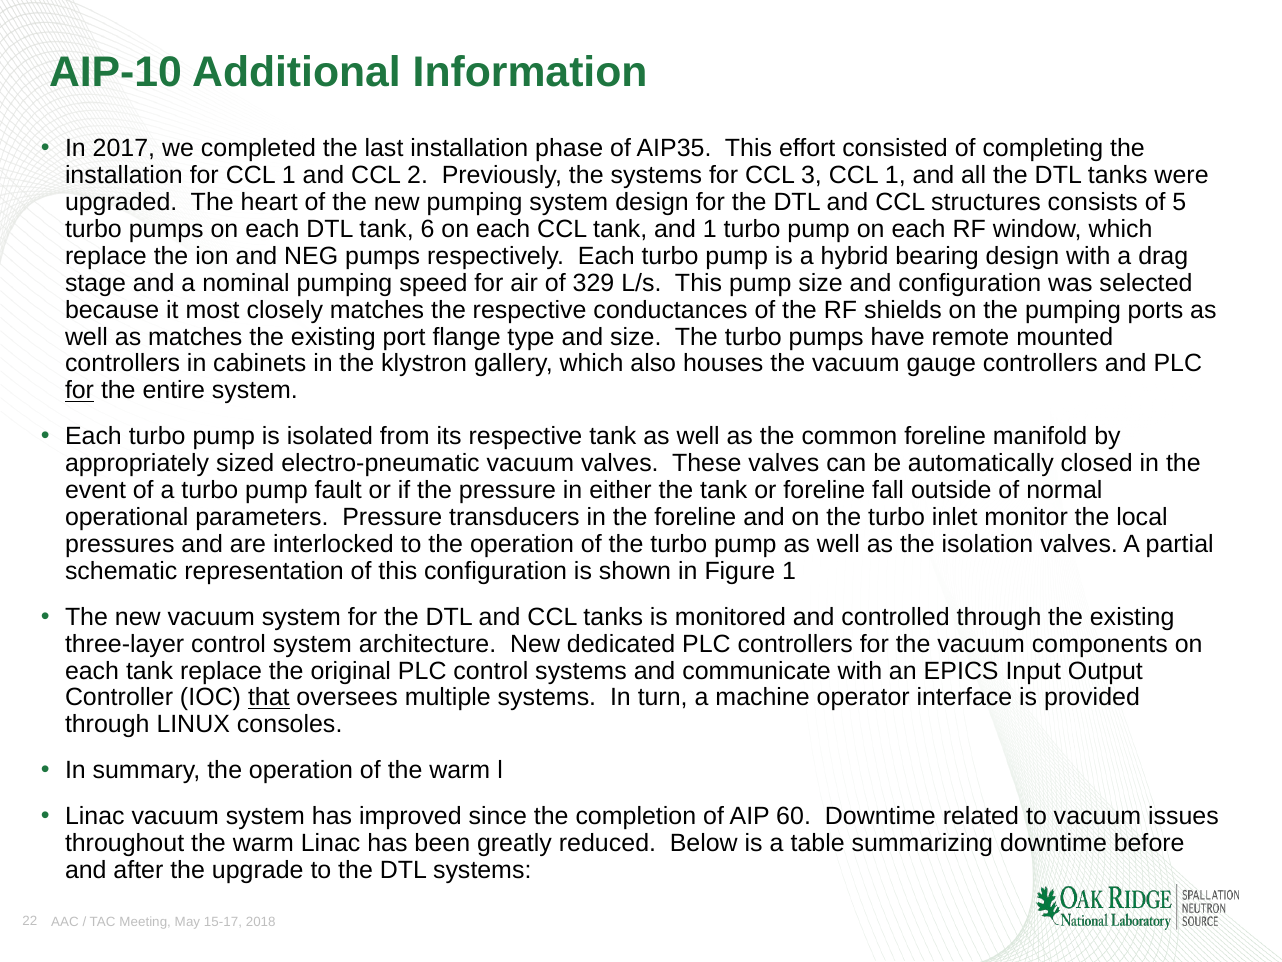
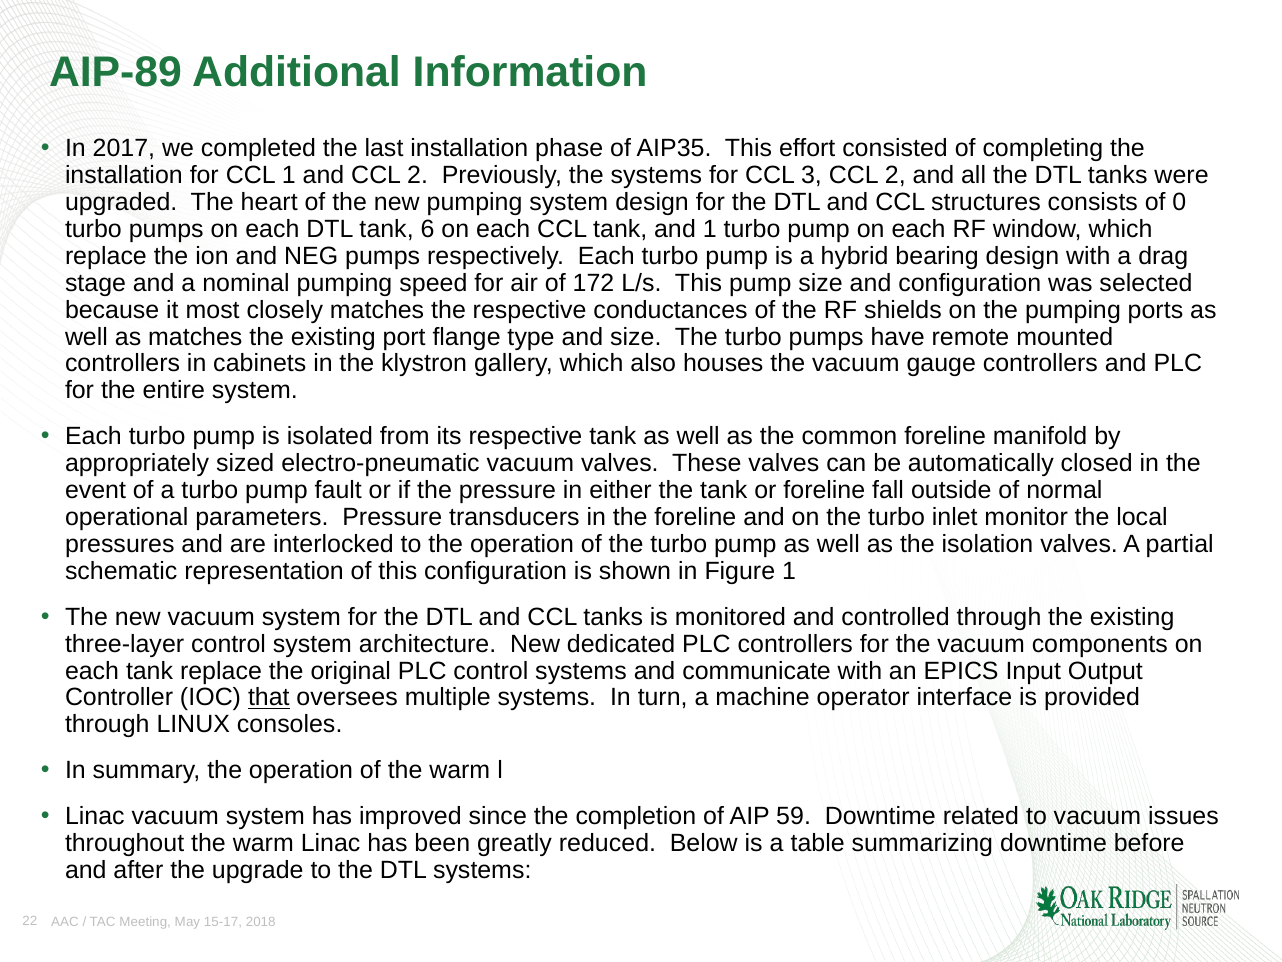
AIP-10: AIP-10 -> AIP-89
3 CCL 1: 1 -> 2
5: 5 -> 0
329: 329 -> 172
for at (80, 391) underline: present -> none
60: 60 -> 59
